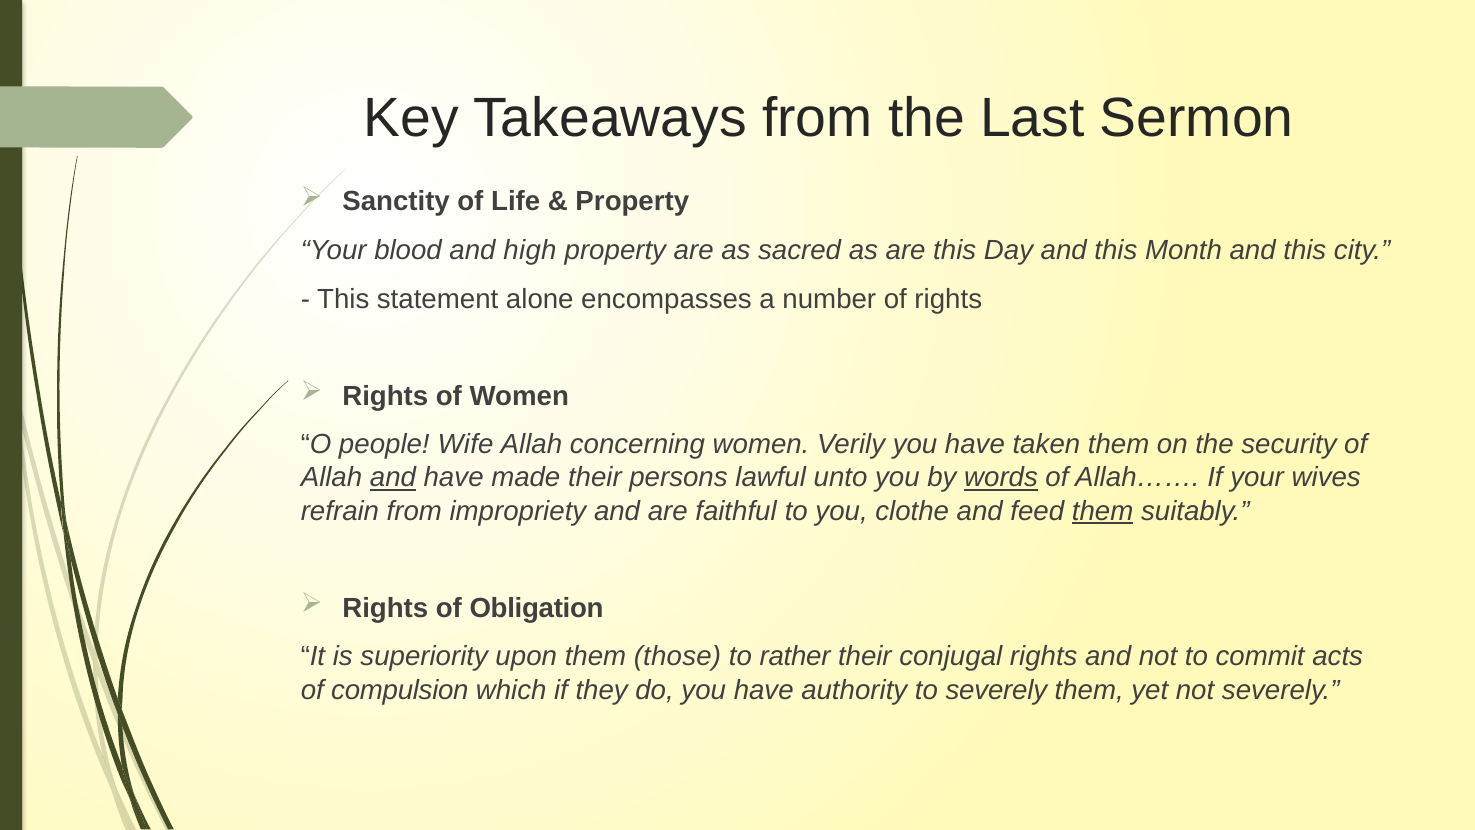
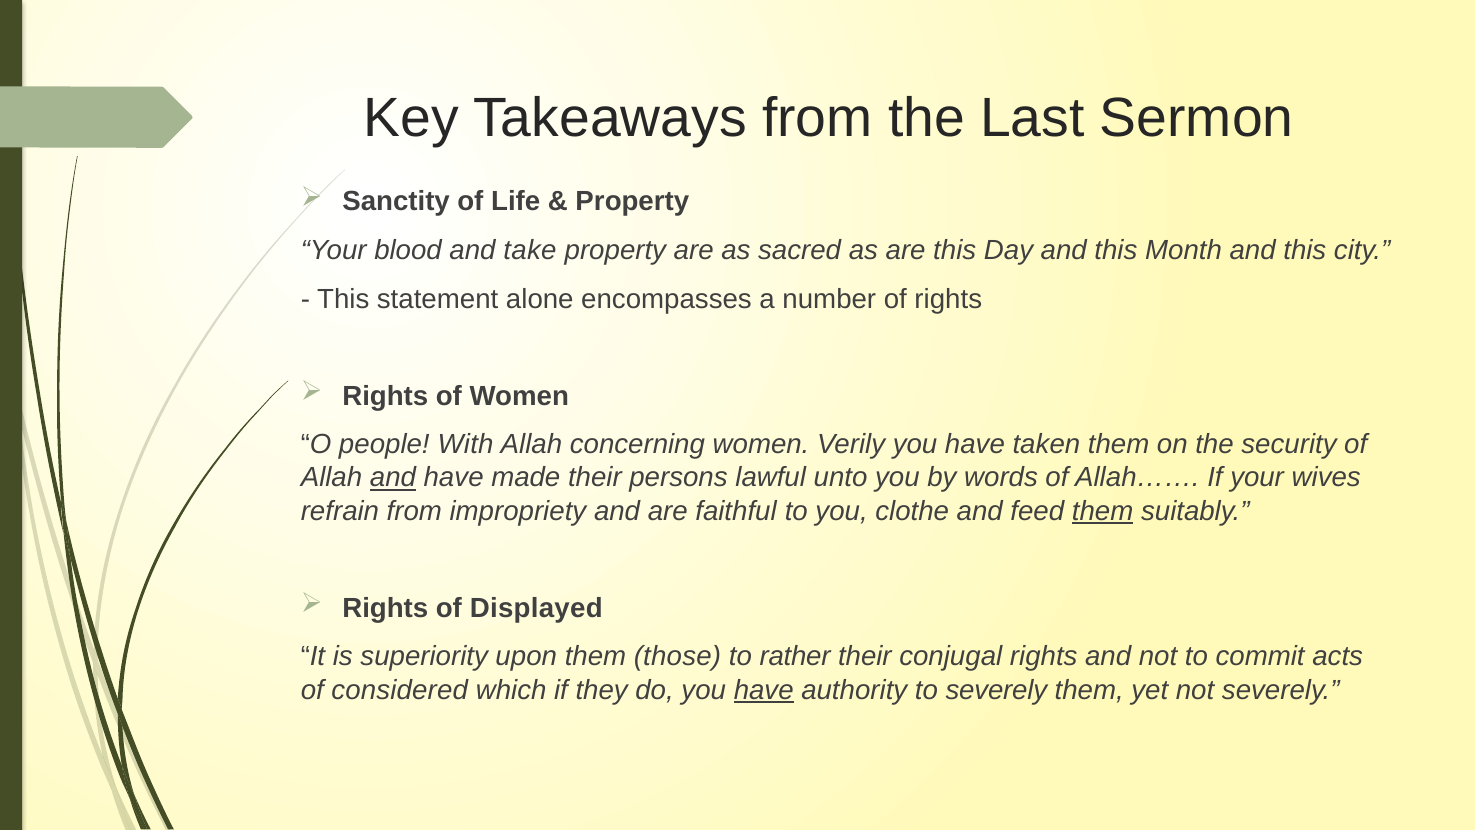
high: high -> take
Wife: Wife -> With
words underline: present -> none
Obligation: Obligation -> Displayed
compulsion: compulsion -> considered
have at (764, 690) underline: none -> present
